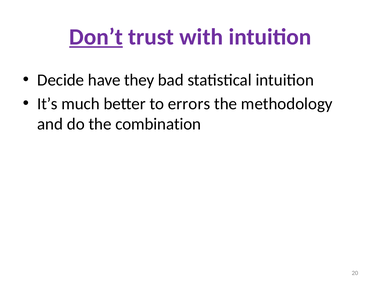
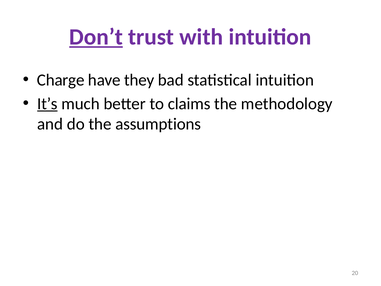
Decide: Decide -> Charge
It’s underline: none -> present
errors: errors -> claims
combination: combination -> assumptions
